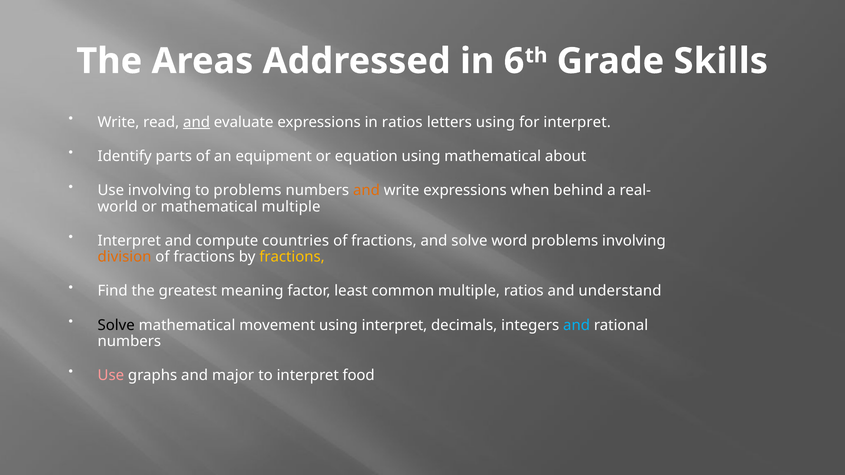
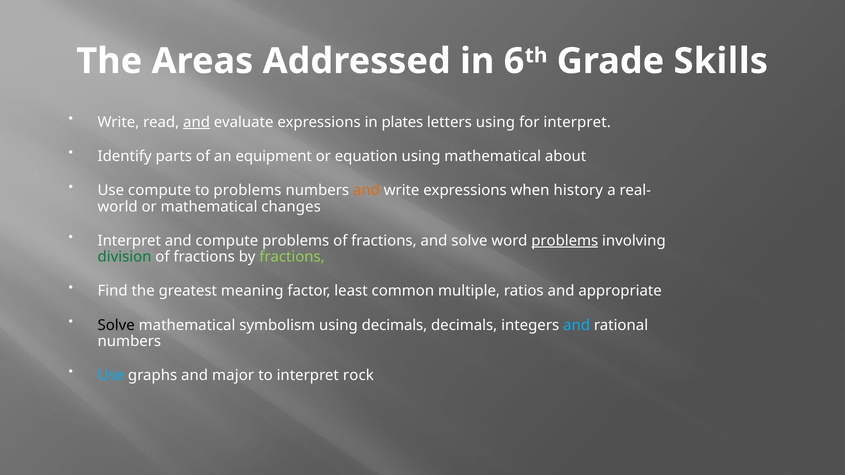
in ratios: ratios -> plates
Use involving: involving -> compute
behind: behind -> history
mathematical multiple: multiple -> changes
compute countries: countries -> problems
problems at (565, 241) underline: none -> present
division colour: orange -> green
fractions at (292, 257) colour: yellow -> light green
understand: understand -> appropriate
movement: movement -> symbolism
using interpret: interpret -> decimals
Use at (111, 376) colour: pink -> light blue
food: food -> rock
